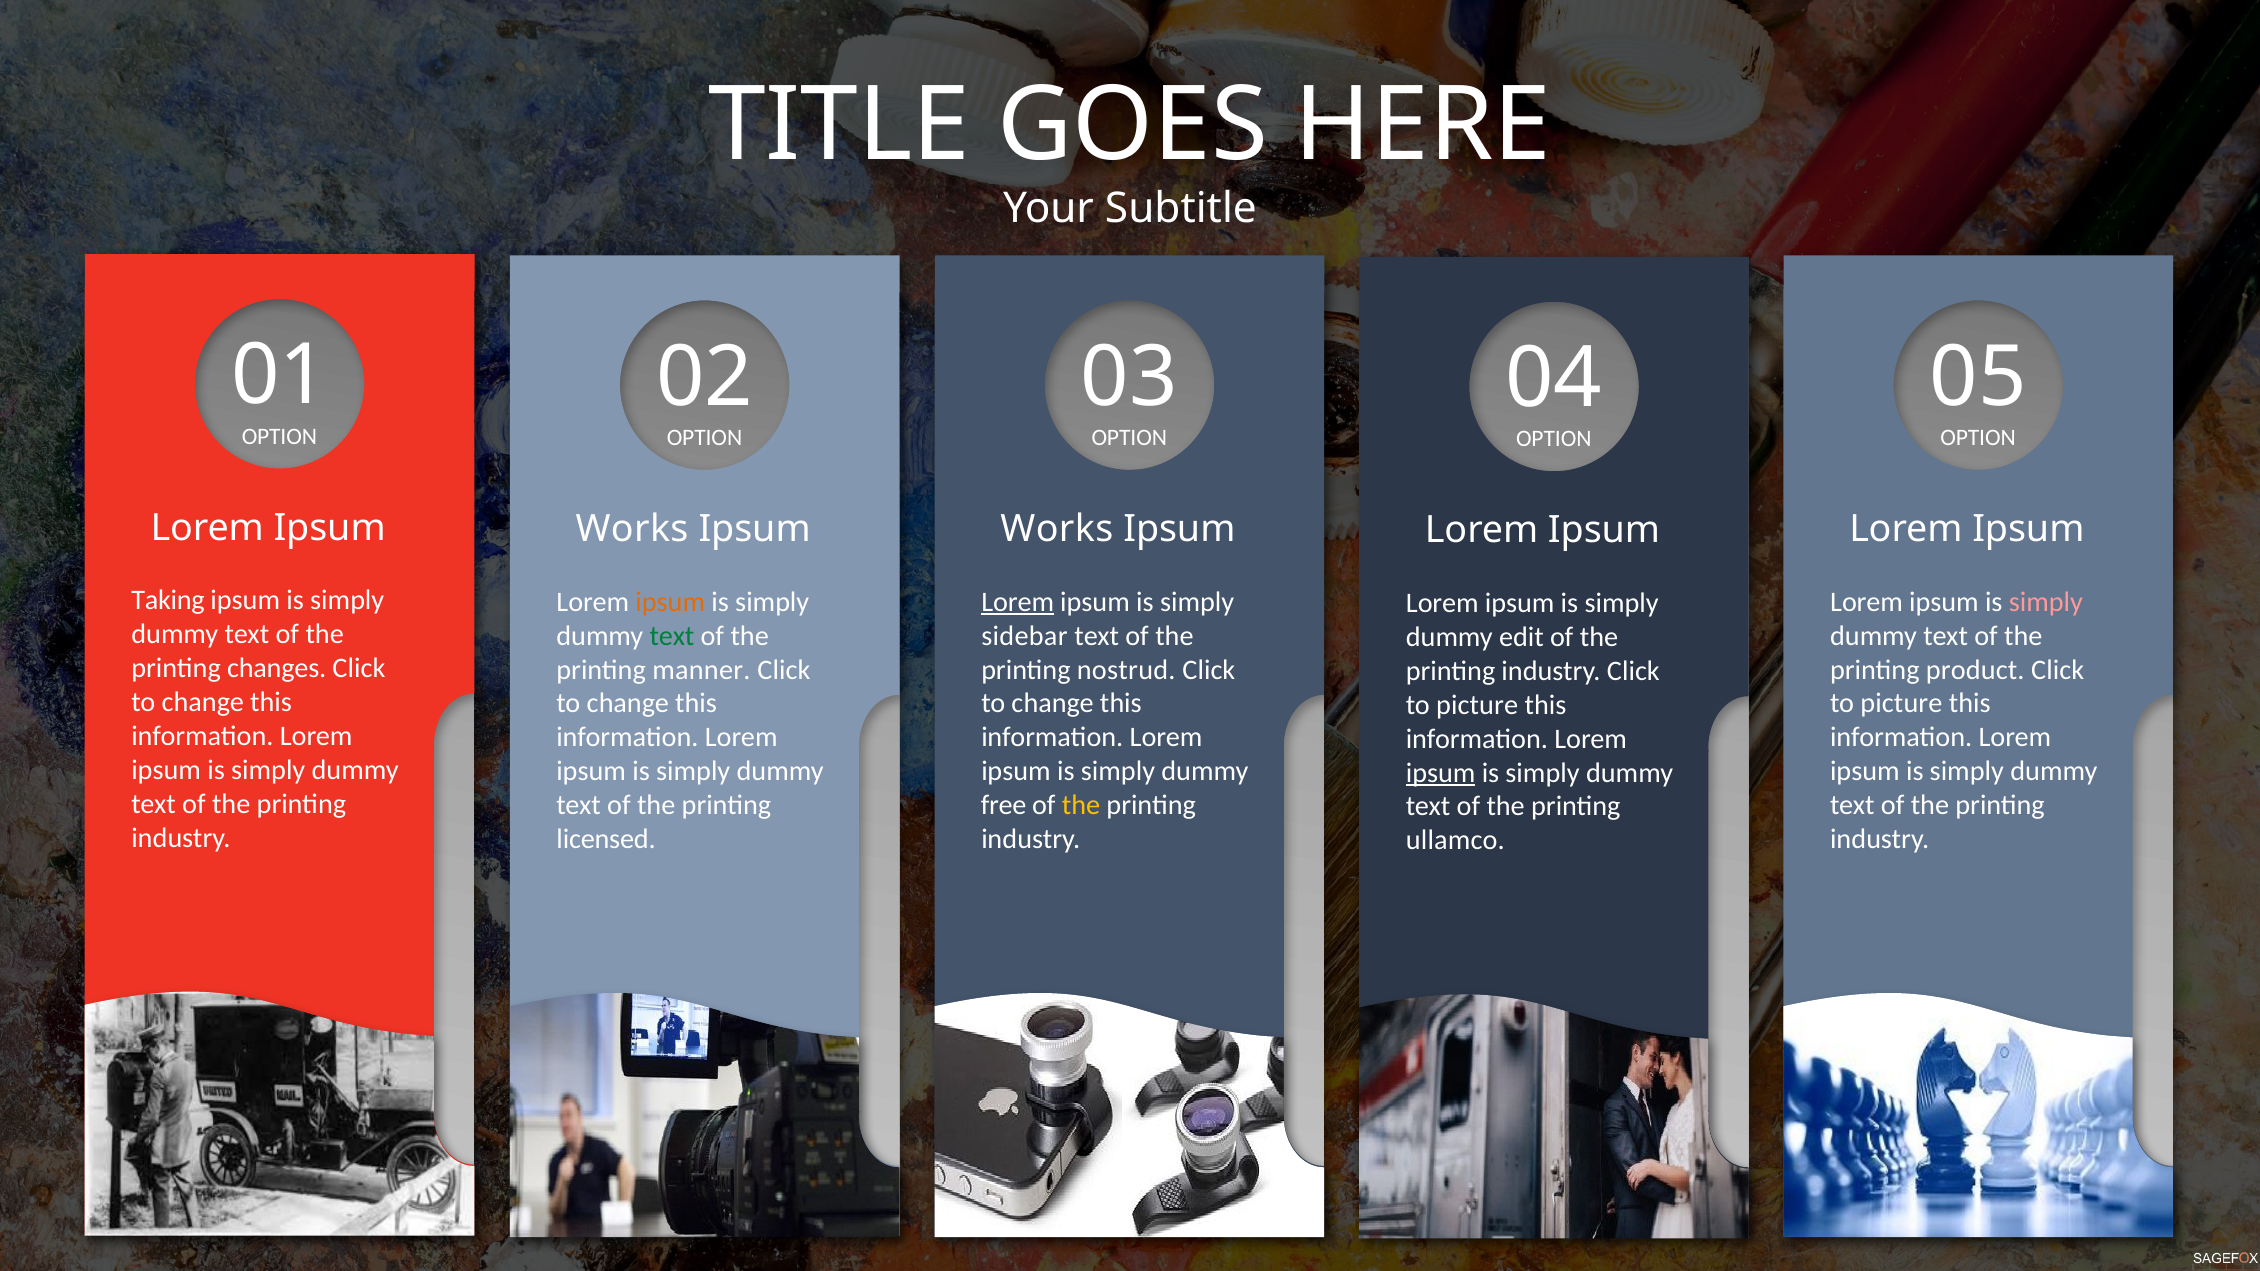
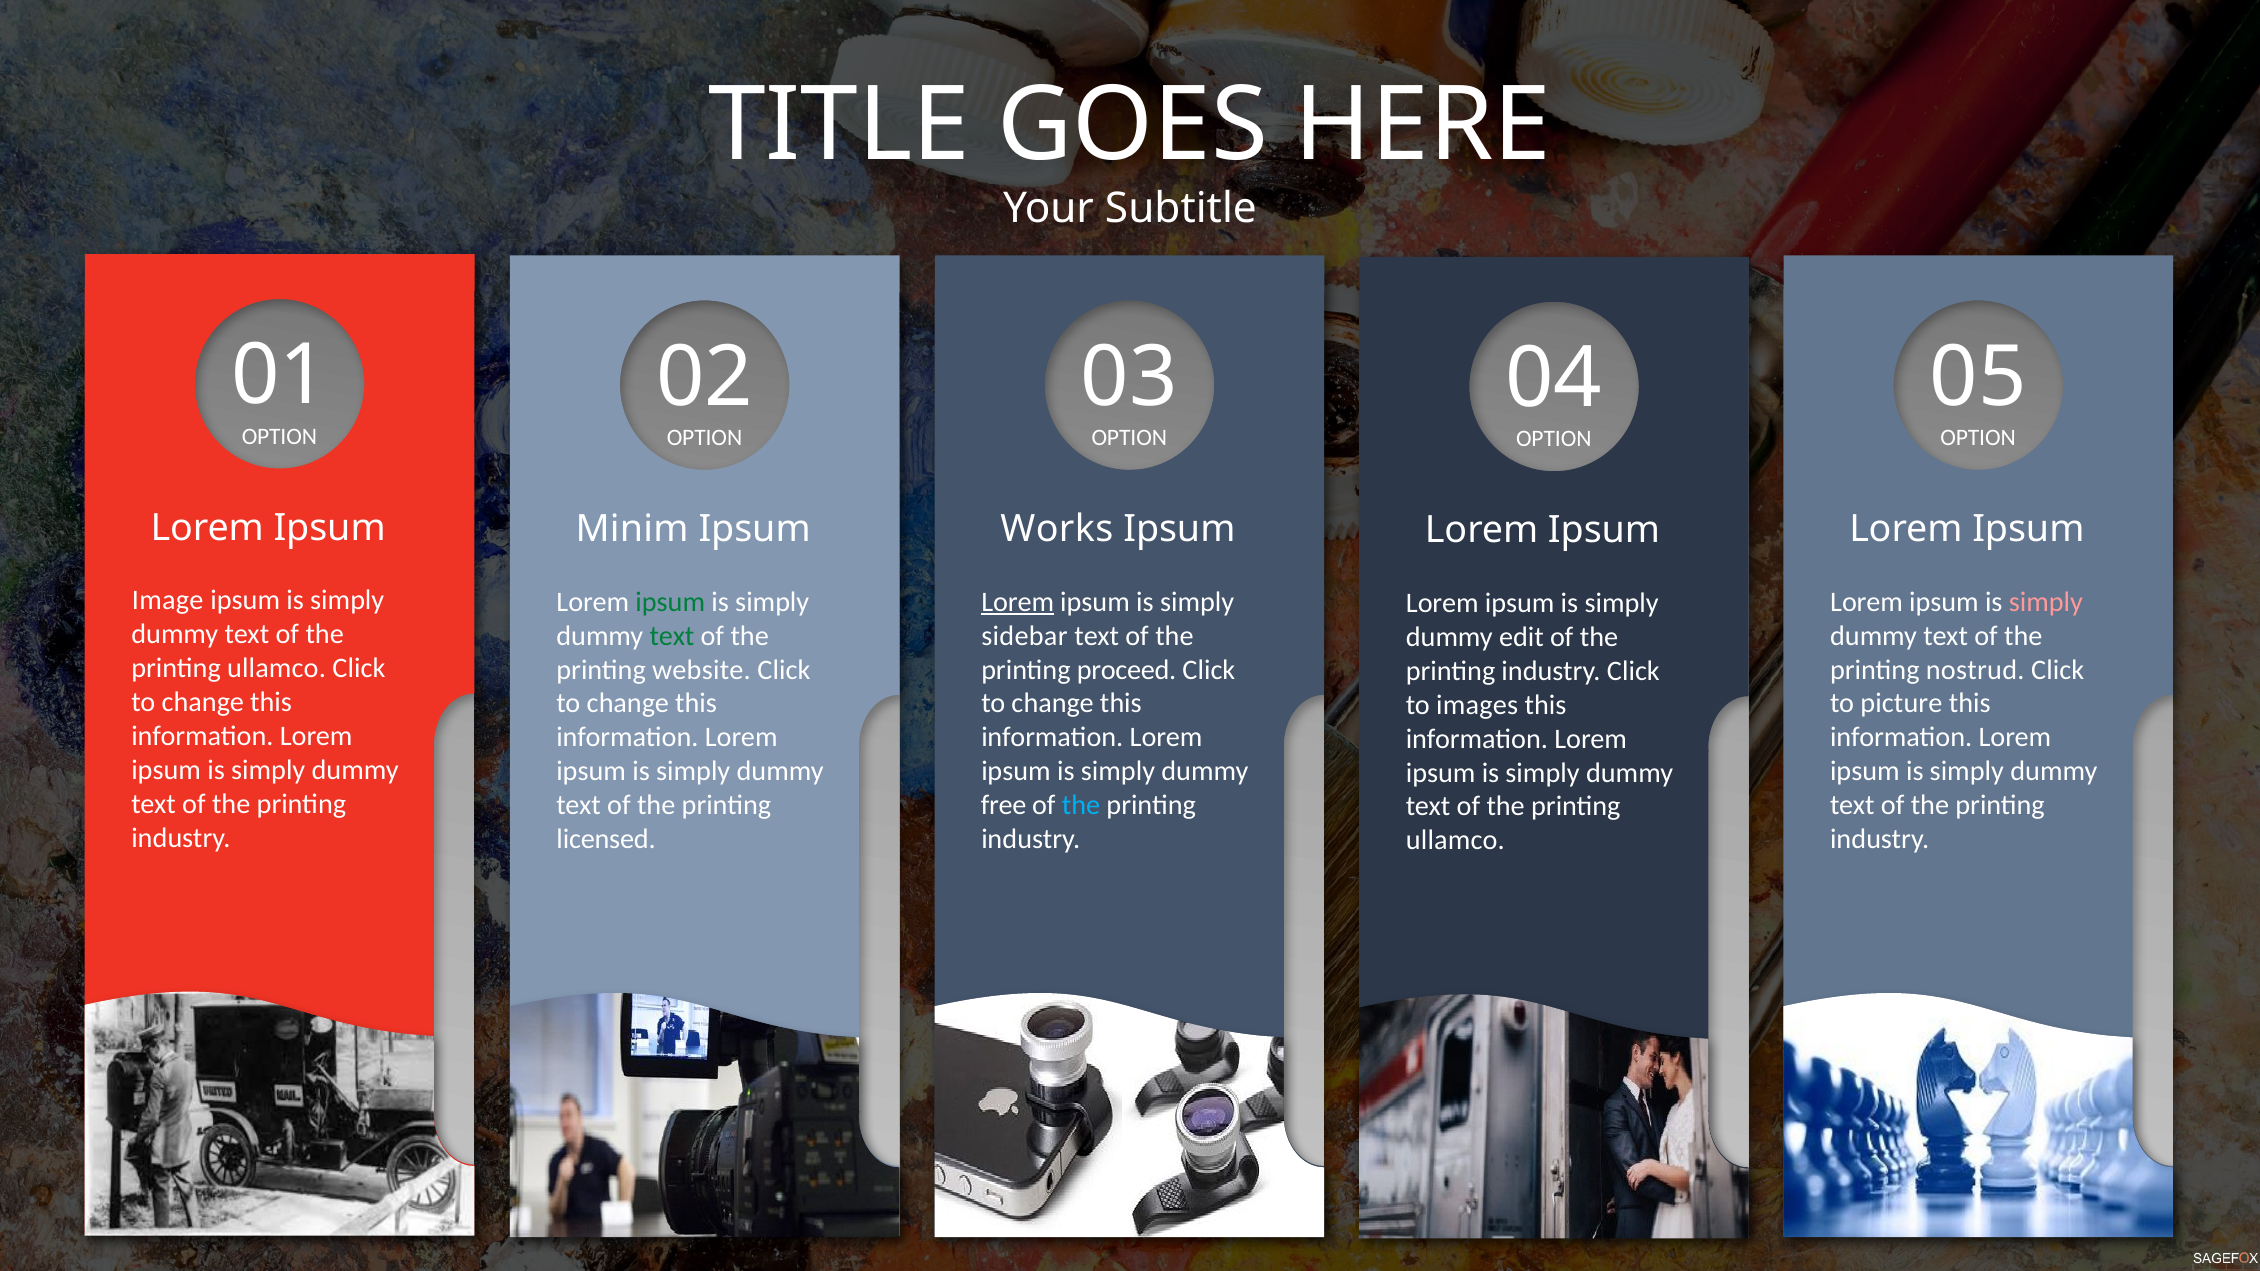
Works at (632, 529): Works -> Minim
Taking: Taking -> Image
ipsum at (670, 602) colour: orange -> green
changes at (277, 668): changes -> ullamco
manner: manner -> website
nostrud: nostrud -> proceed
product: product -> nostrud
picture at (1477, 705): picture -> images
ipsum at (1441, 773) underline: present -> none
the at (1081, 805) colour: yellow -> light blue
